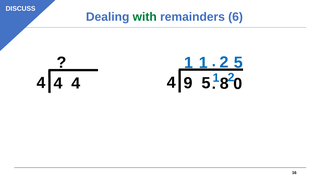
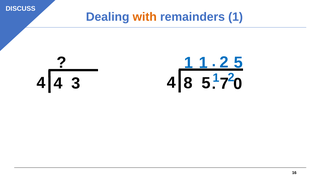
with colour: green -> orange
remainders 6: 6 -> 1
9: 9 -> 8
4 4 4: 4 -> 3
8: 8 -> 7
